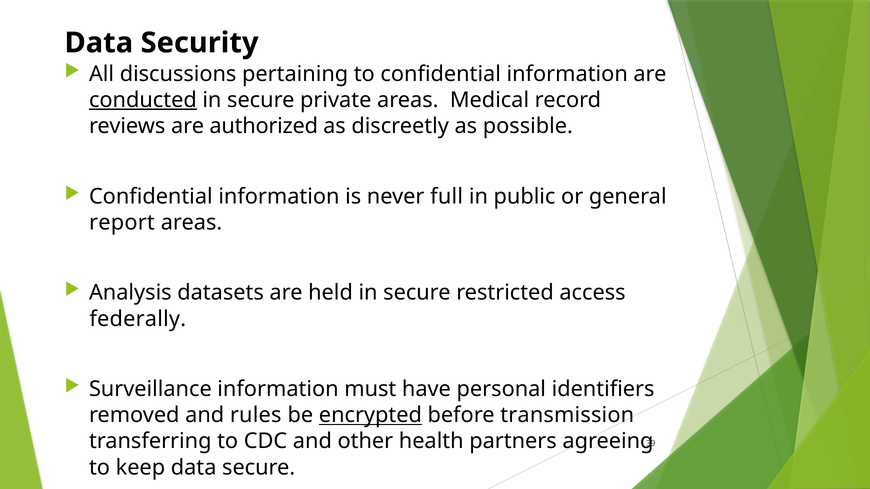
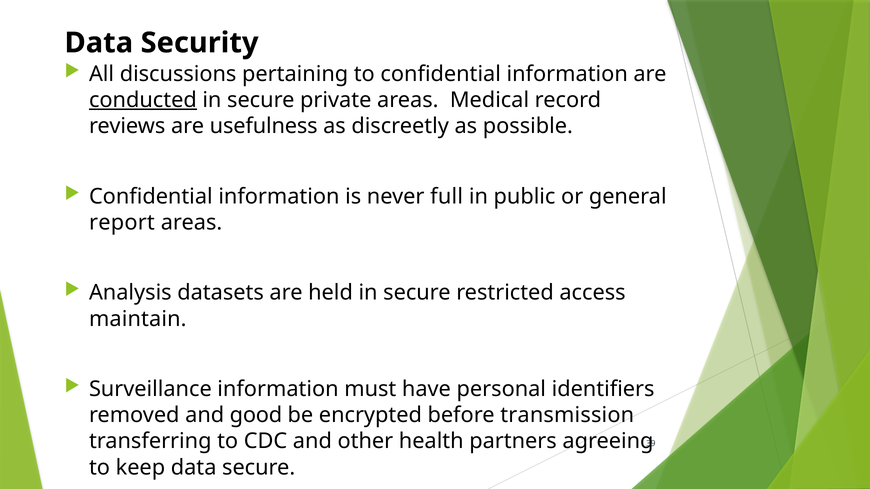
authorized: authorized -> usefulness
federally: federally -> maintain
rules: rules -> good
encrypted underline: present -> none
